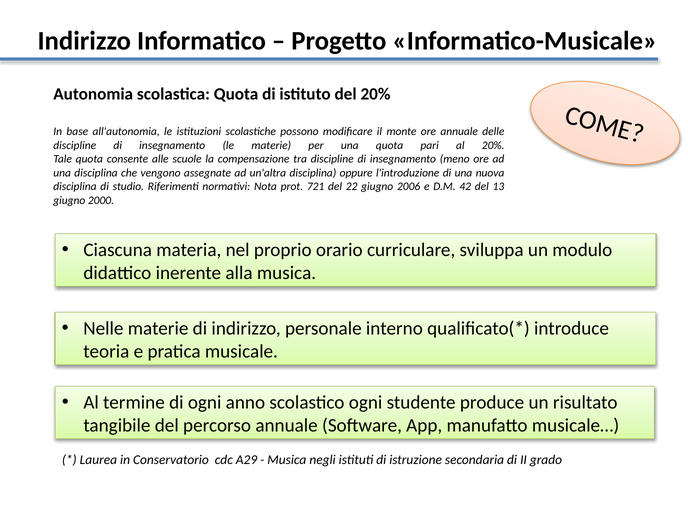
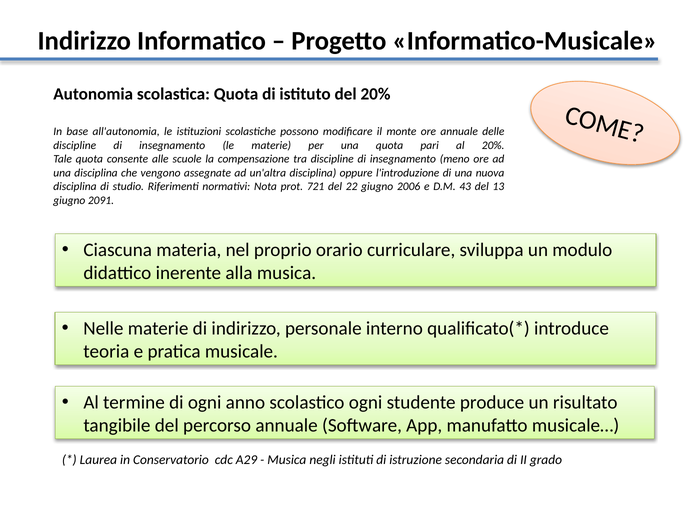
42: 42 -> 43
2000: 2000 -> 2091
